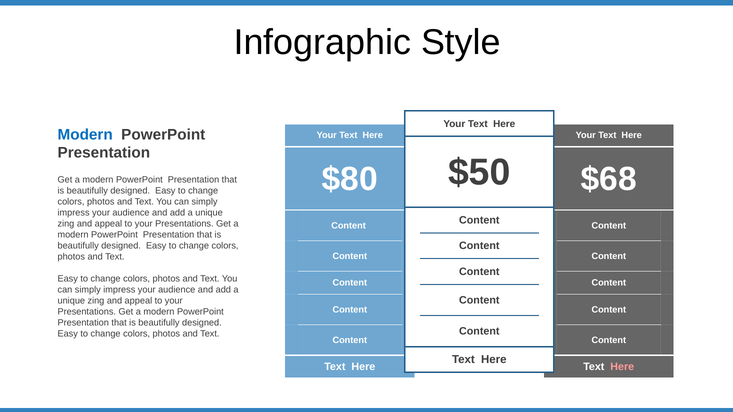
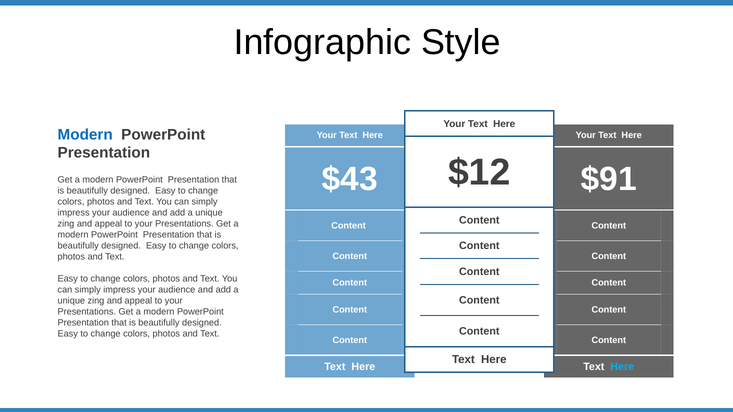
$50: $50 -> $12
$80: $80 -> $43
$68: $68 -> $91
Here at (622, 367) colour: pink -> light blue
